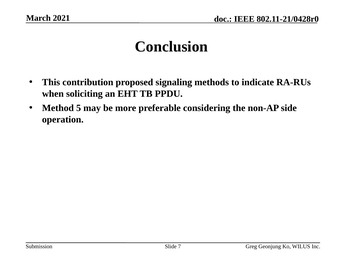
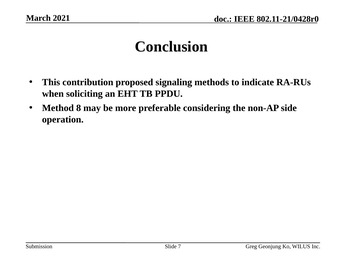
5: 5 -> 8
